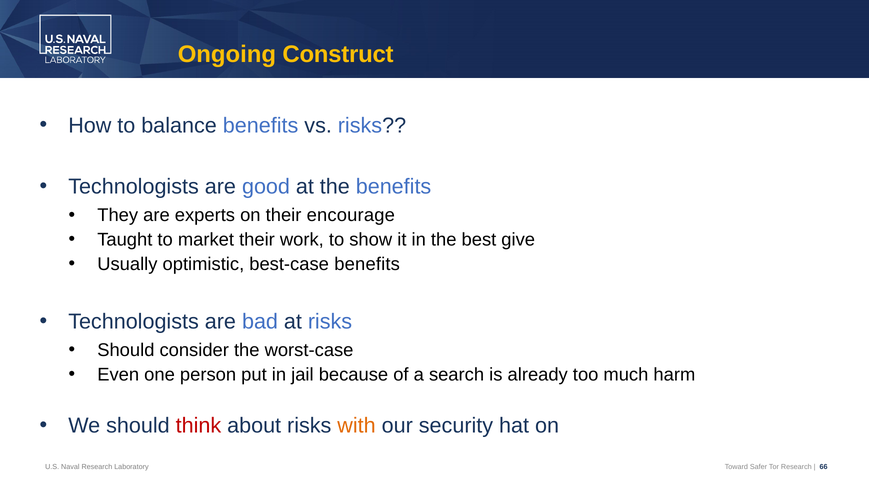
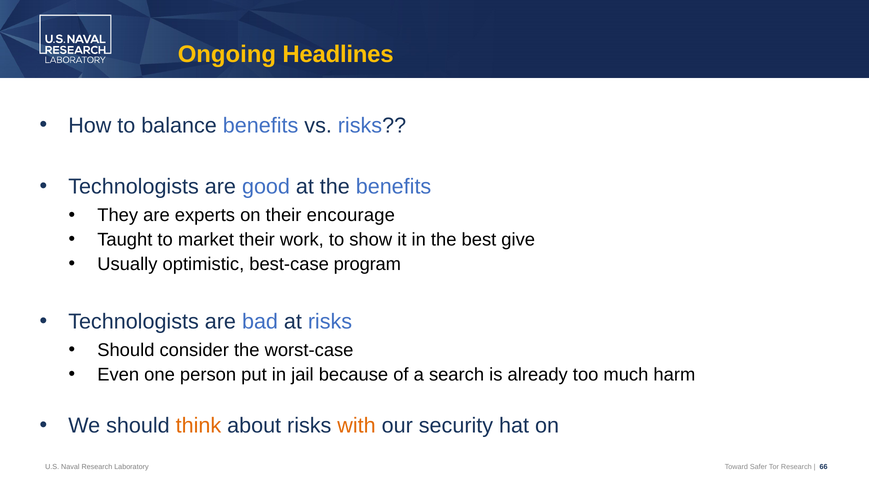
Construct: Construct -> Headlines
best-case benefits: benefits -> program
think colour: red -> orange
